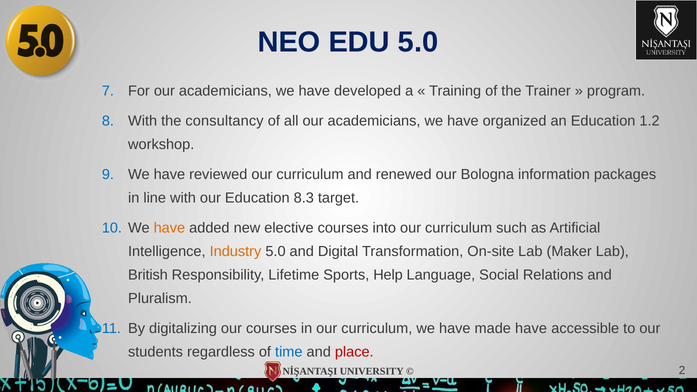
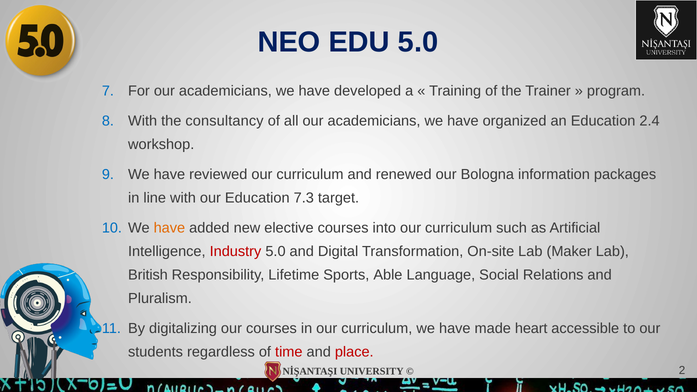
1.2: 1.2 -> 2.4
8.3: 8.3 -> 7.3
Industry colour: orange -> red
Help: Help -> Able
made have: have -> heart
time colour: blue -> red
